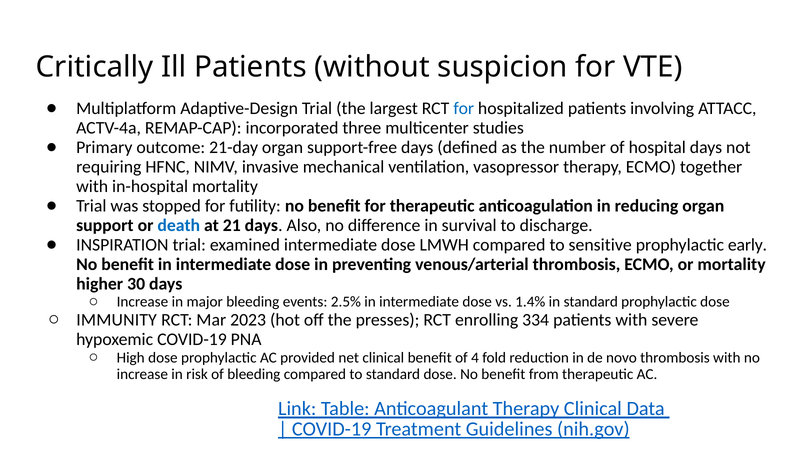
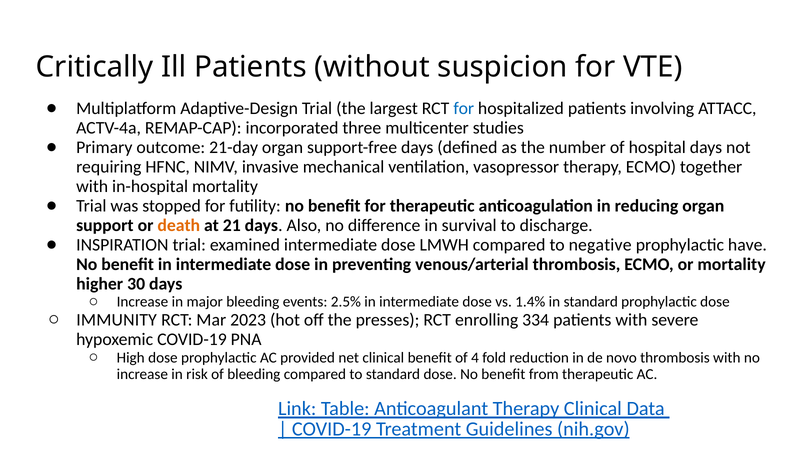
death colour: blue -> orange
sensitive: sensitive -> negative
early: early -> have
